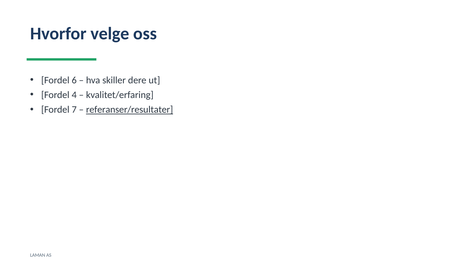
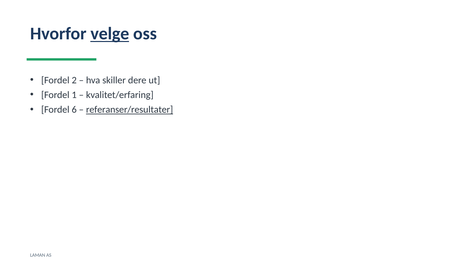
velge underline: none -> present
6: 6 -> 2
4: 4 -> 1
7: 7 -> 6
